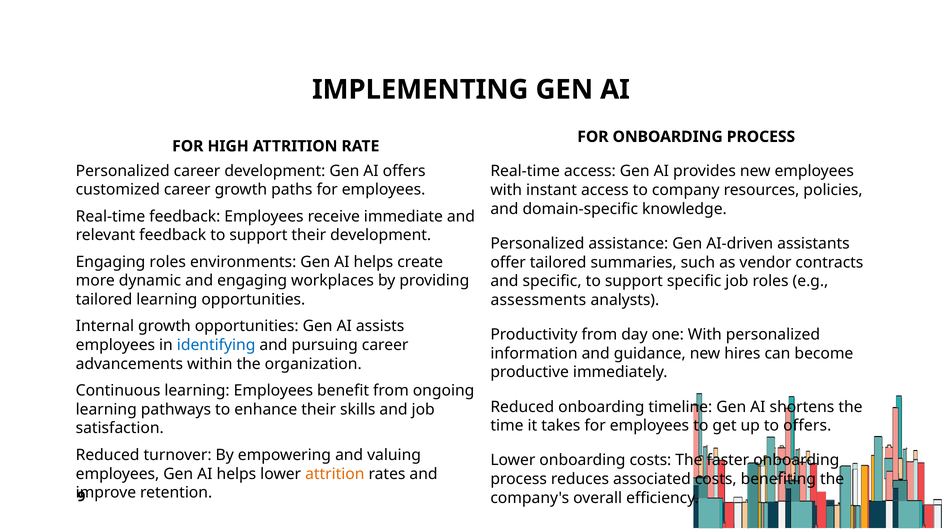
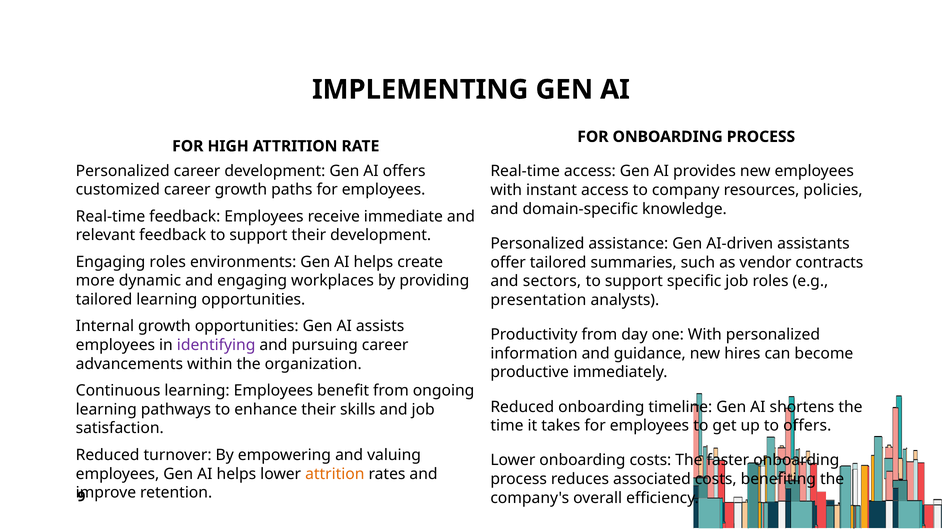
and specific: specific -> sectors
assessments: assessments -> presentation
identifying colour: blue -> purple
